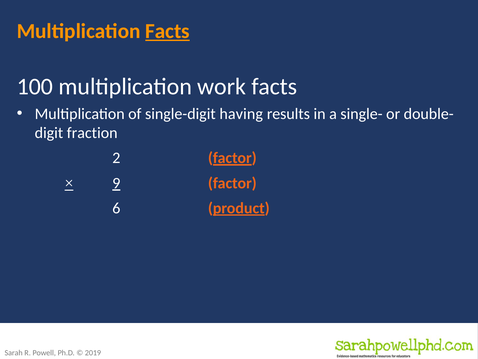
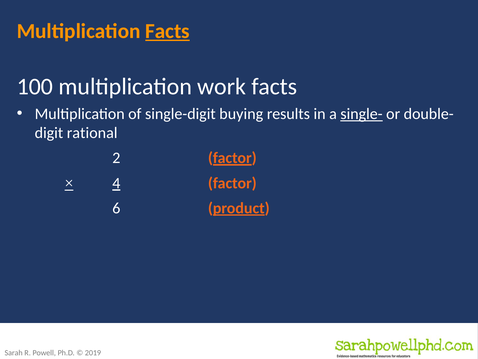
having: having -> buying
single- underline: none -> present
fraction: fraction -> rational
9: 9 -> 4
